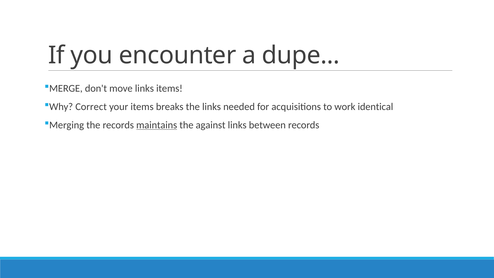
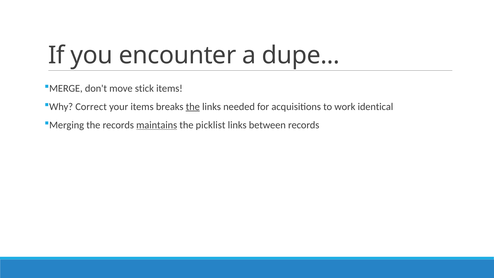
move links: links -> stick
the at (193, 107) underline: none -> present
against: against -> picklist
